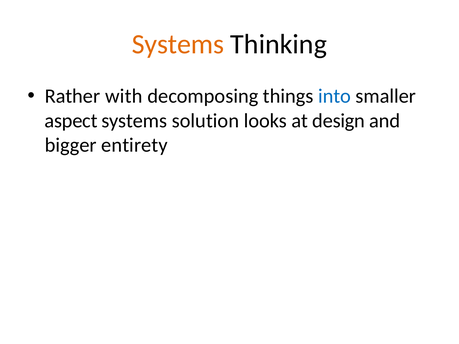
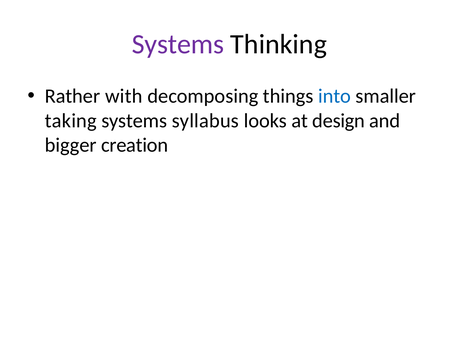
Systems at (178, 44) colour: orange -> purple
aspect: aspect -> taking
solution: solution -> syllabus
entirety: entirety -> creation
